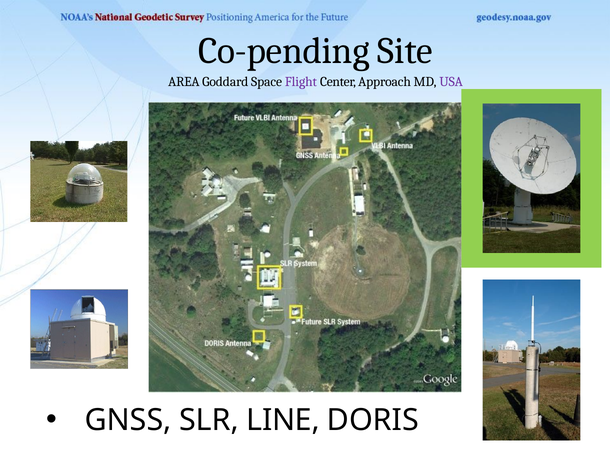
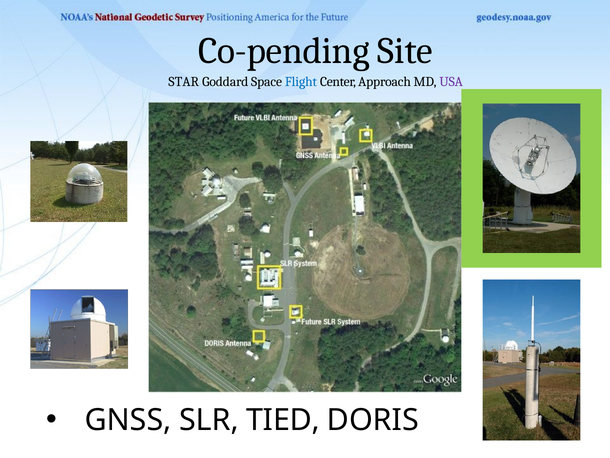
AREA: AREA -> STAR
Flight colour: purple -> blue
LINE: LINE -> TIED
